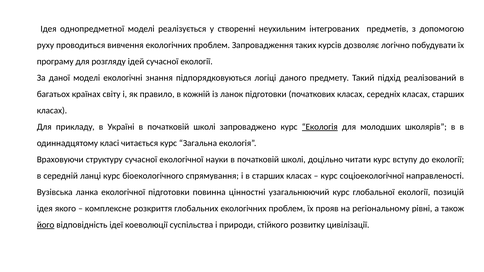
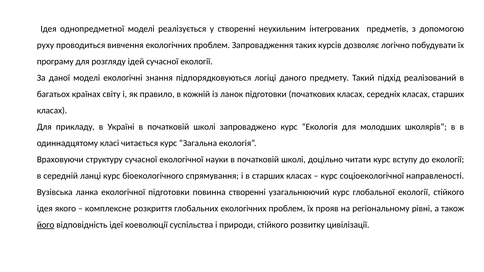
Екологія at (320, 127) underline: present -> none
повинна цінностні: цінностні -> створенні
екології позицій: позицій -> стійкого
